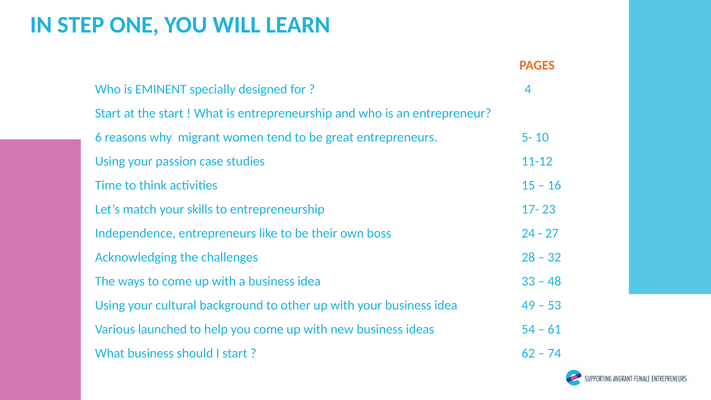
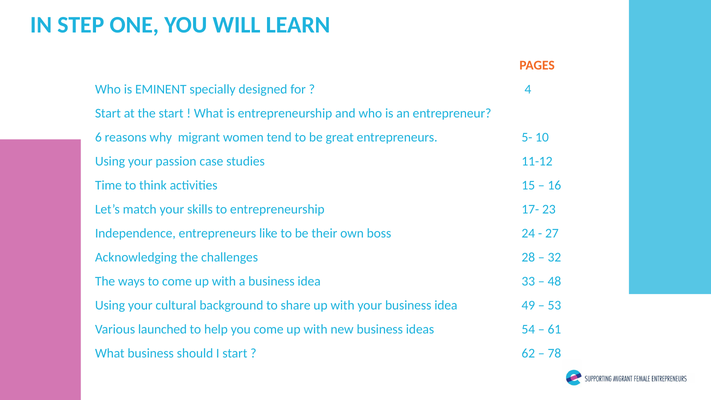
other: other -> share
74: 74 -> 78
